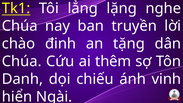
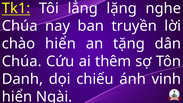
chào đinh: đinh -> hiển
